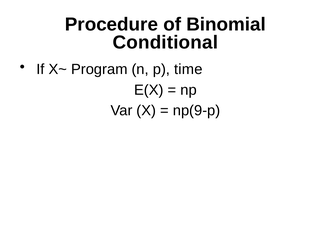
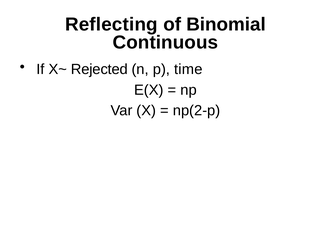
Procedure: Procedure -> Reflecting
Conditional: Conditional -> Continuous
Program: Program -> Rejected
np(9-p: np(9-p -> np(2-p
